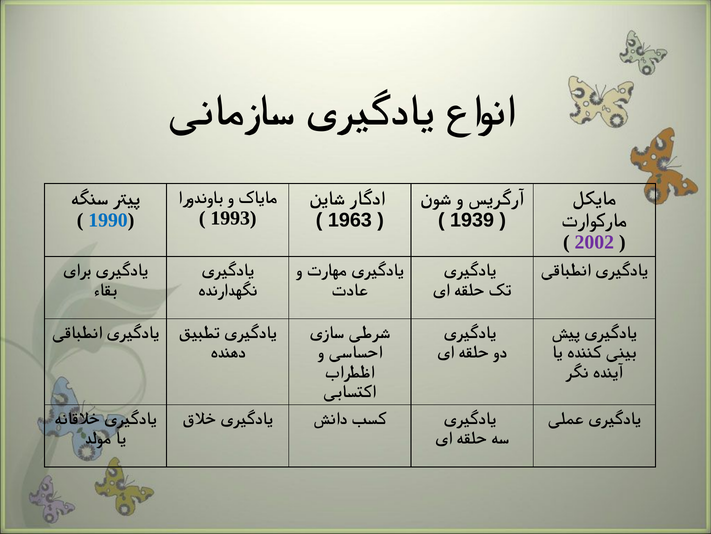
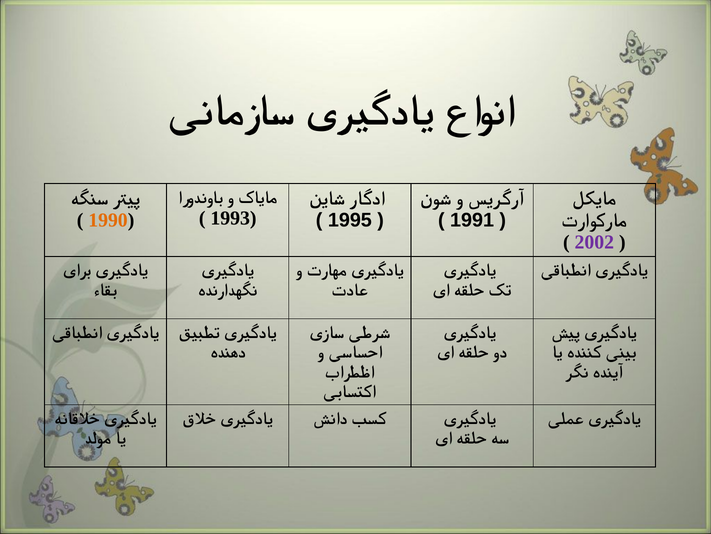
1990 colour: blue -> orange
1963: 1963 -> 1995
1939: 1939 -> 1991
